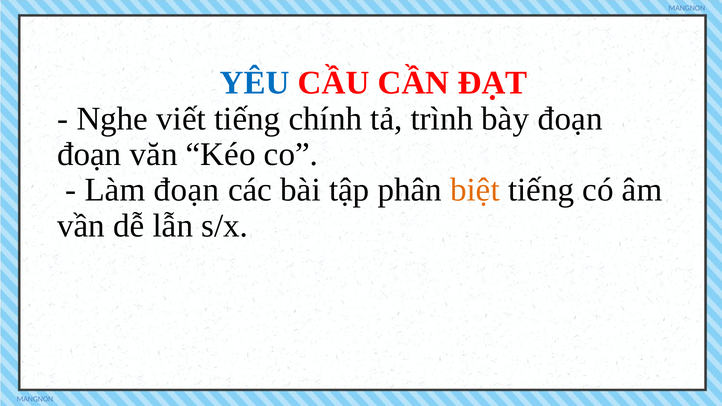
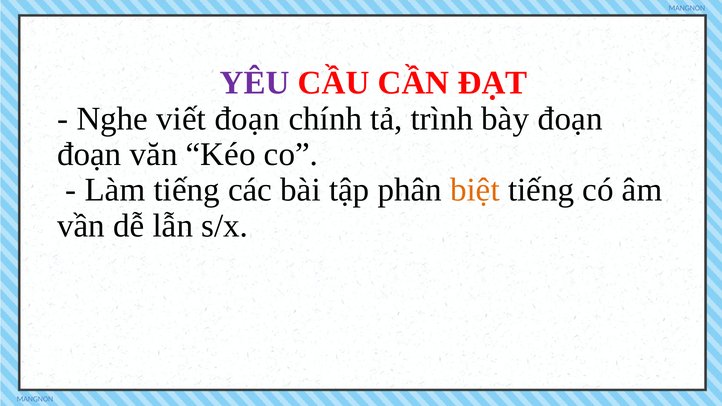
YÊU colour: blue -> purple
viết tiếng: tiếng -> đoạn
Làm đoạn: đoạn -> tiếng
